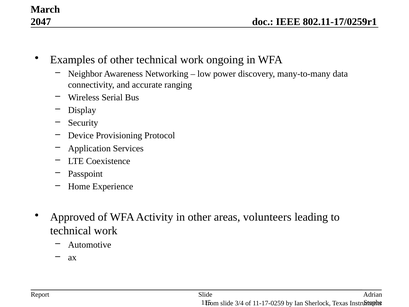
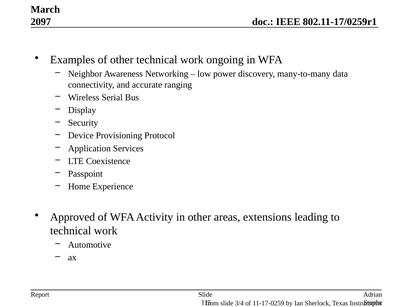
2047: 2047 -> 2097
volunteers: volunteers -> extensions
